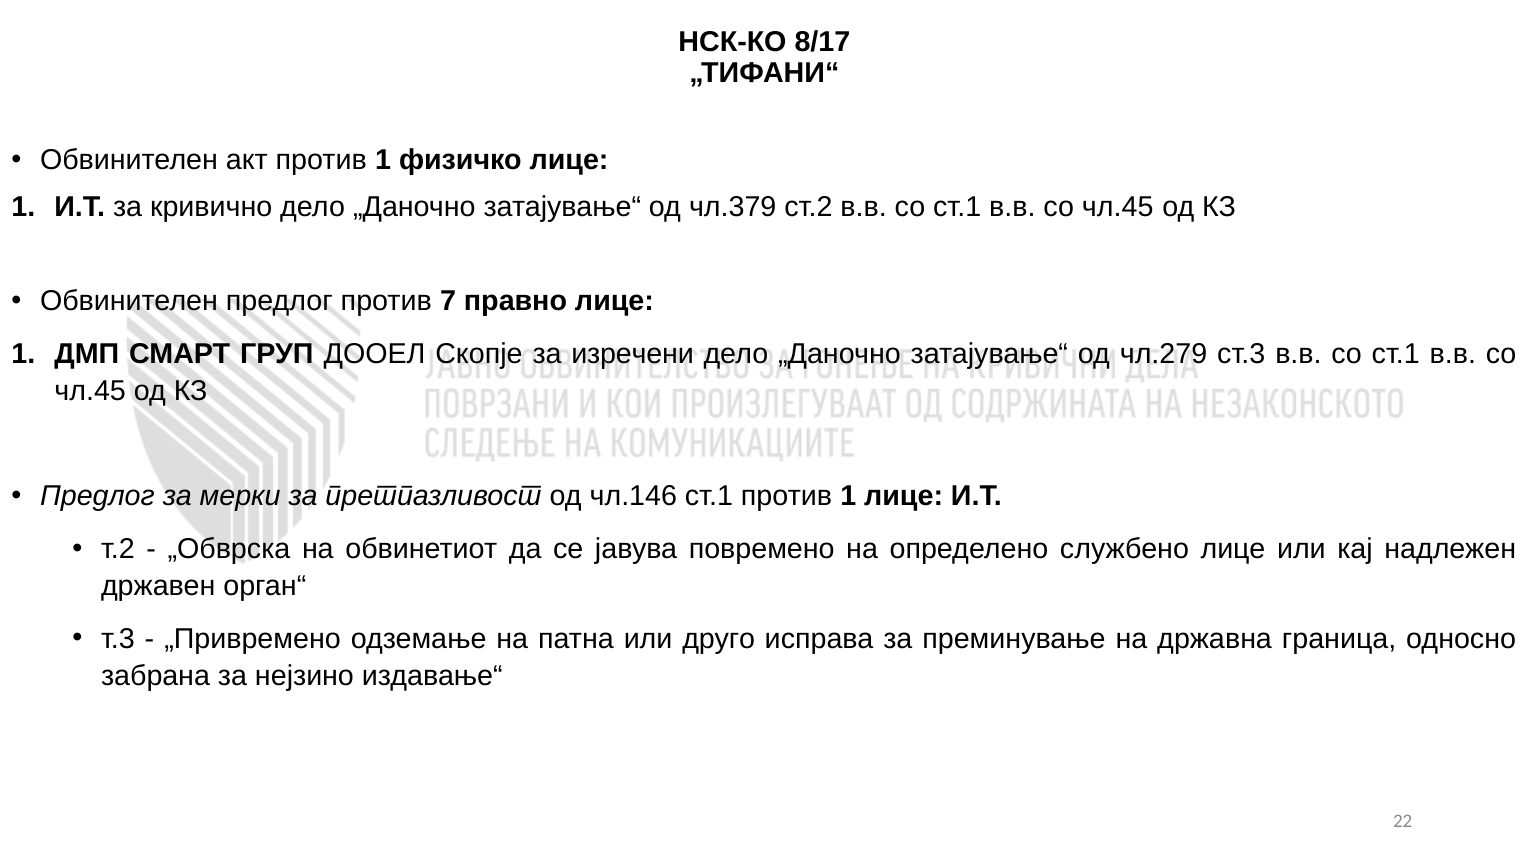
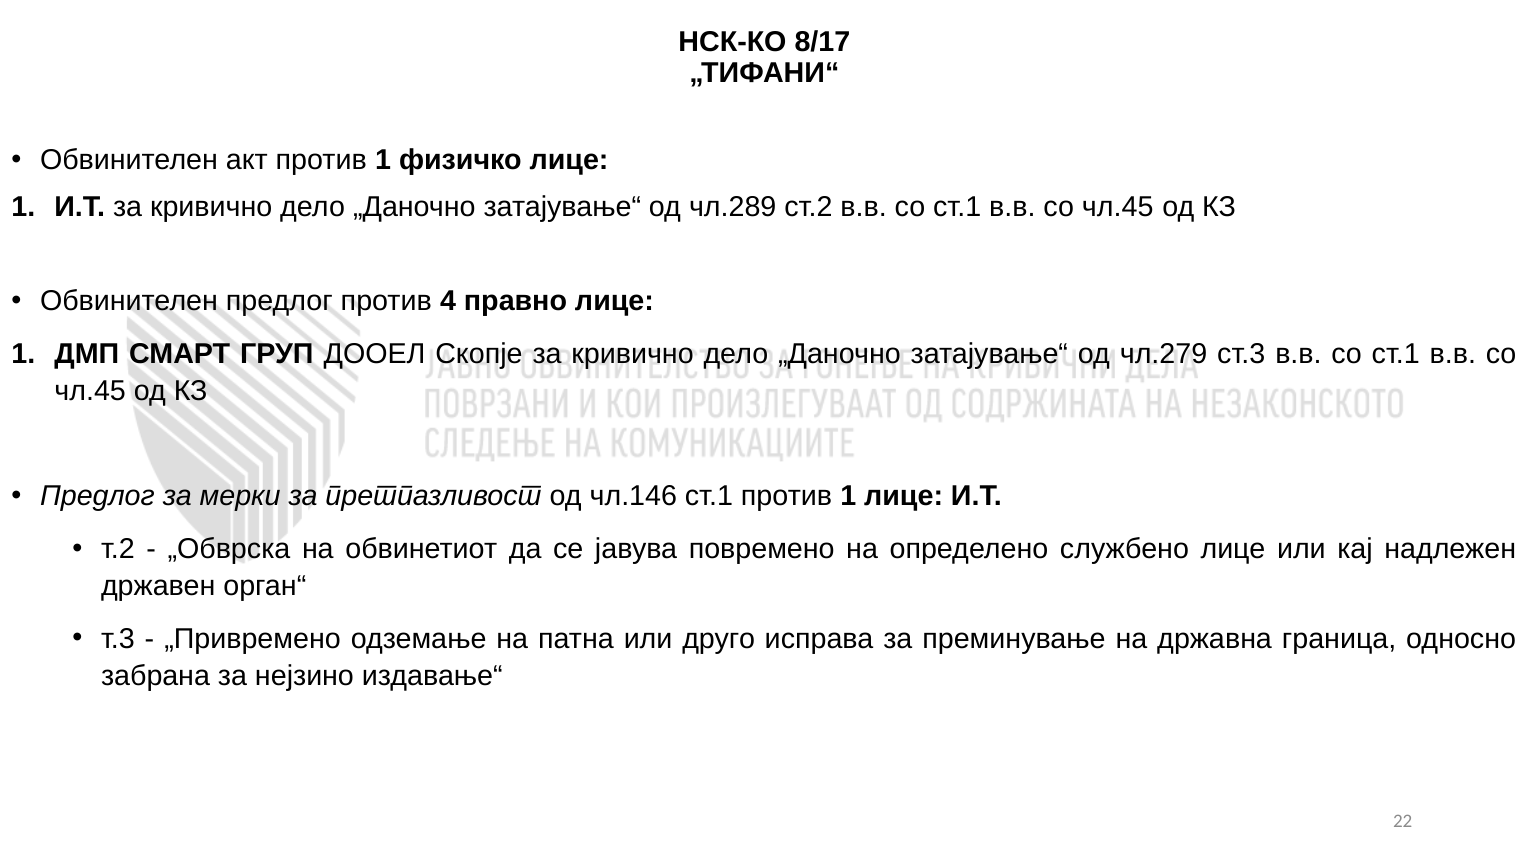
чл.379: чл.379 -> чл.289
7: 7 -> 4
изречени: изречени -> кривичнo
